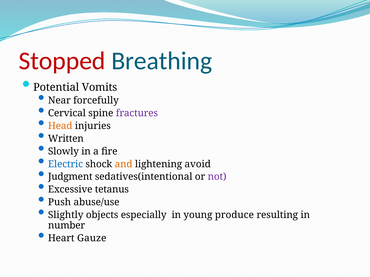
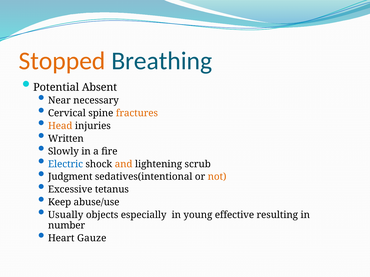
Stopped colour: red -> orange
Vomits: Vomits -> Absent
forcefully: forcefully -> necessary
fractures colour: purple -> orange
avoid: avoid -> scrub
not colour: purple -> orange
Push: Push -> Keep
Slightly: Slightly -> Usually
produce: produce -> effective
